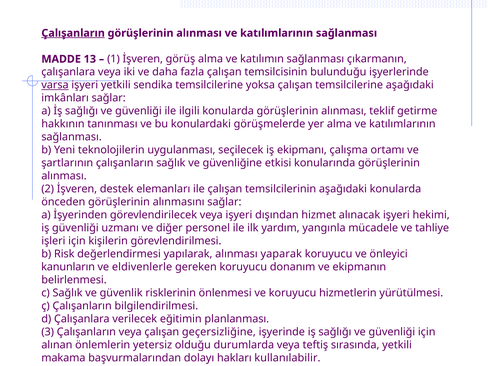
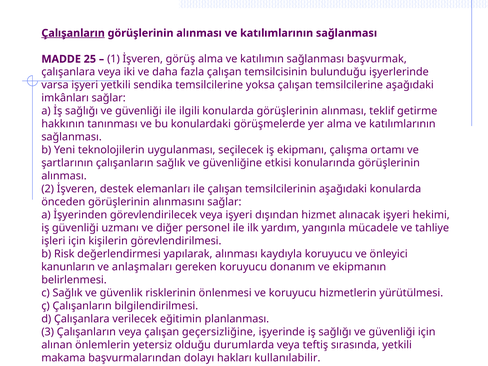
13: 13 -> 25
çıkarmanın: çıkarmanın -> başvurmak
varsa underline: present -> none
yaparak: yaparak -> kaydıyla
eldivenlerle: eldivenlerle -> anlaşmaları
